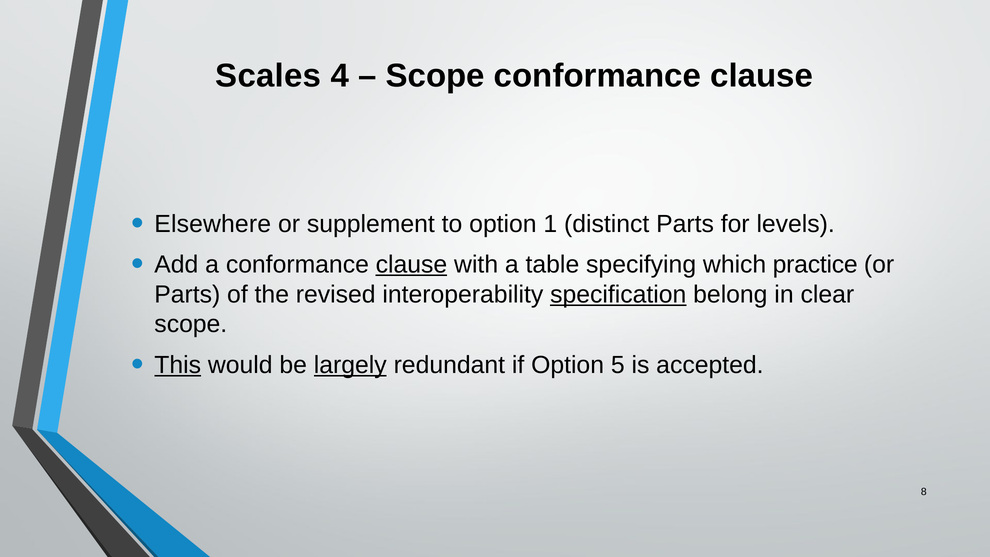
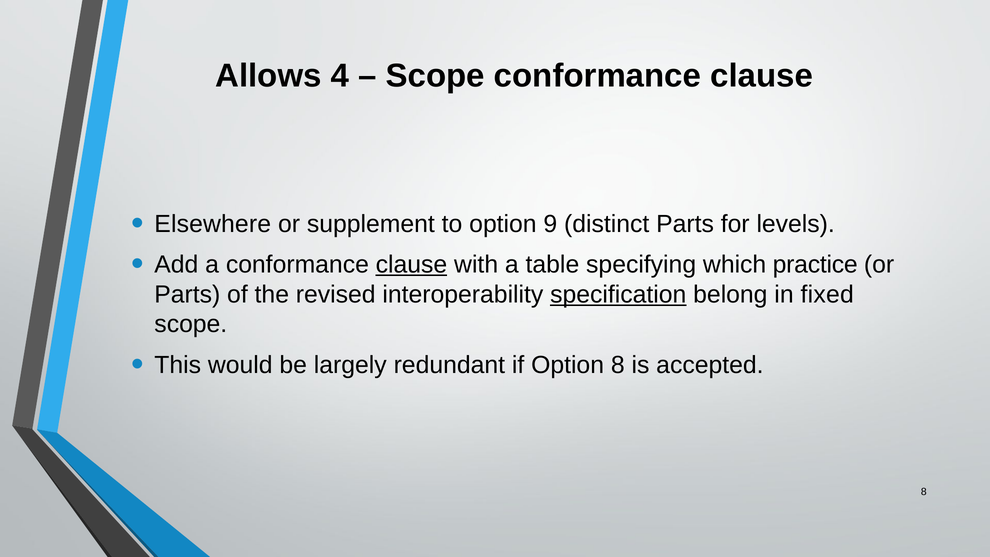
Scales: Scales -> Allows
1: 1 -> 9
clear: clear -> fixed
This underline: present -> none
largely underline: present -> none
Option 5: 5 -> 8
